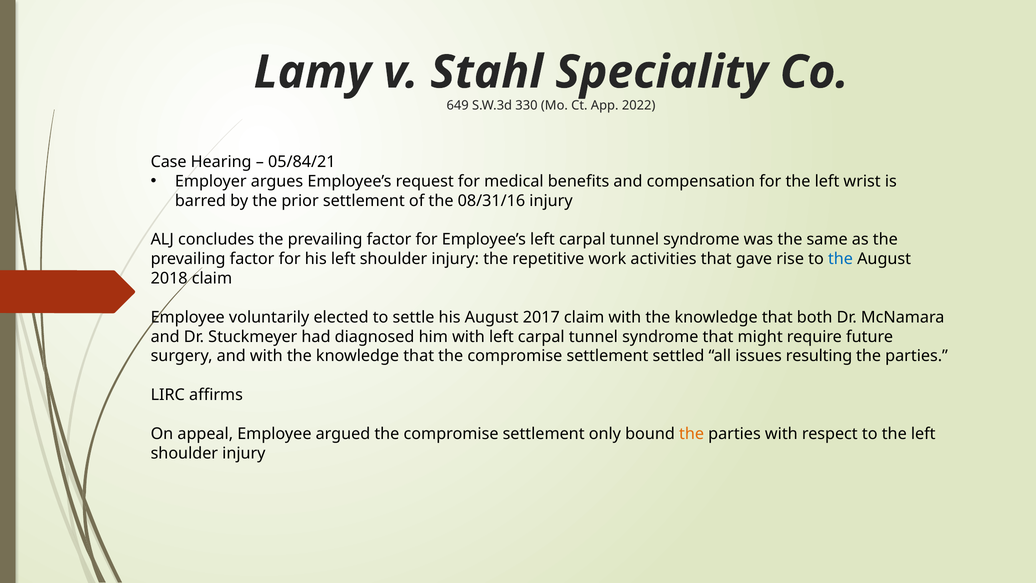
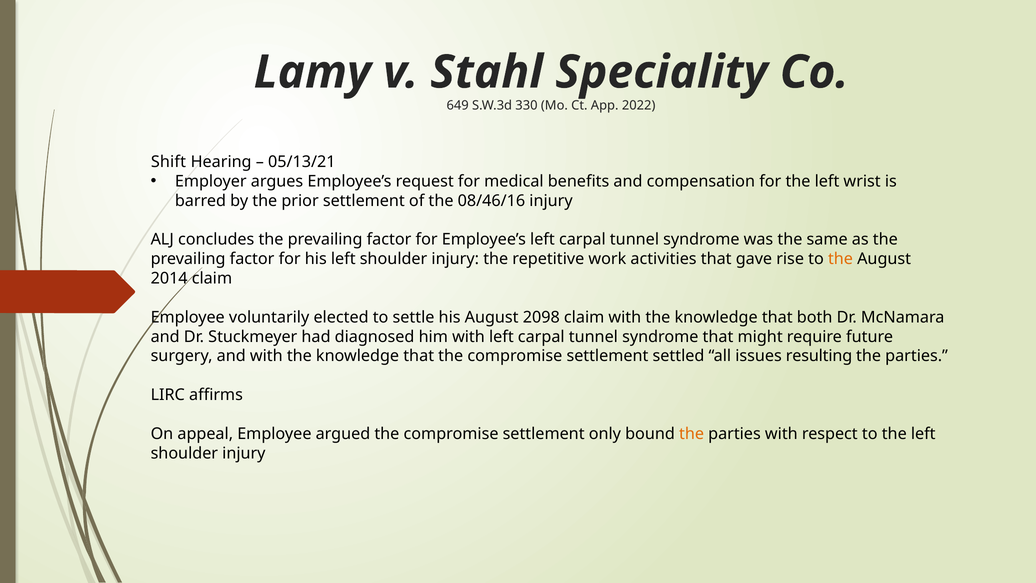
Case: Case -> Shift
05/84/21: 05/84/21 -> 05/13/21
08/31/16: 08/31/16 -> 08/46/16
the at (841, 259) colour: blue -> orange
2018: 2018 -> 2014
2017: 2017 -> 2098
